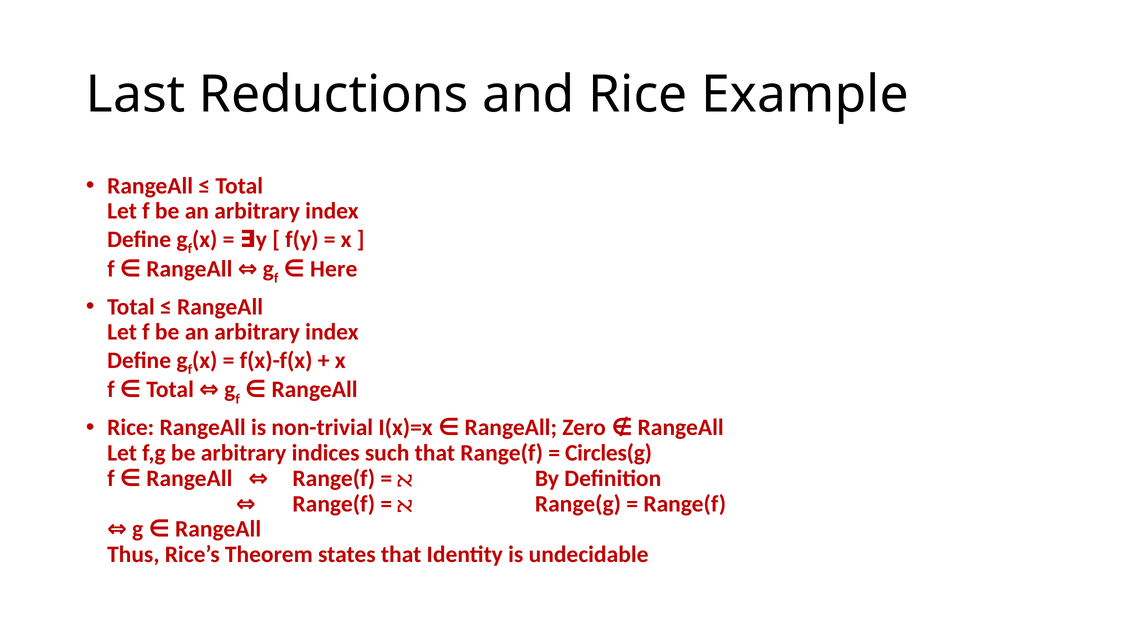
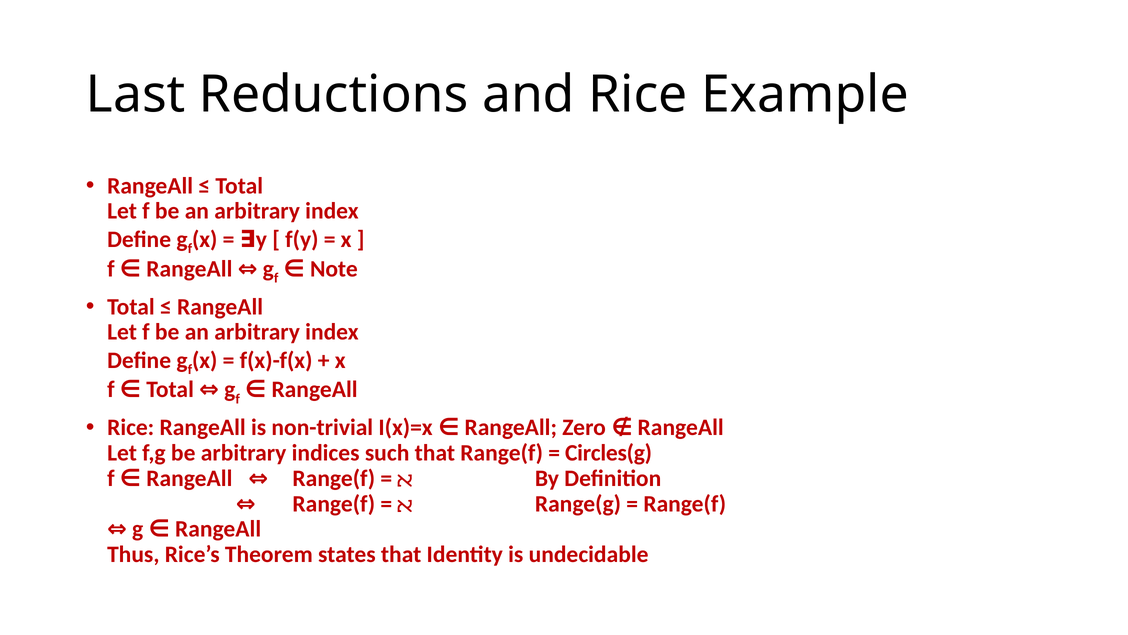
Here: Here -> Note
